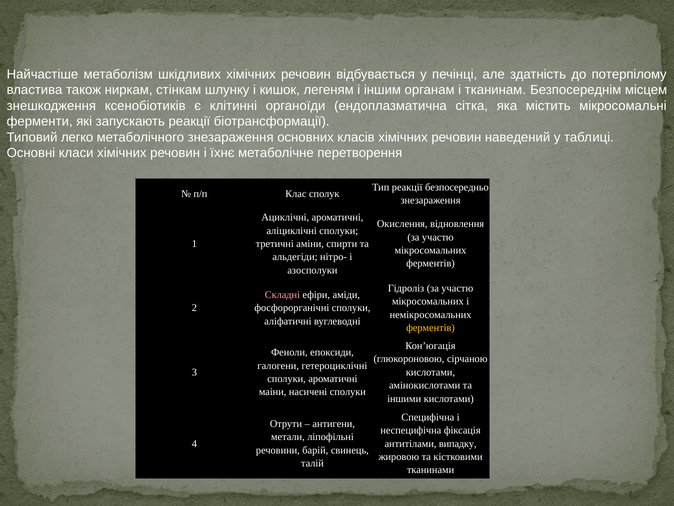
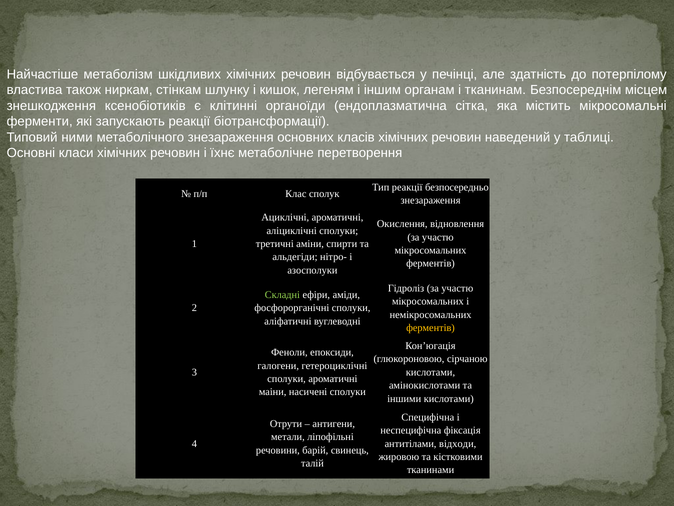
легко: легко -> ними
Складні colour: pink -> light green
випадку: випадку -> відходи
